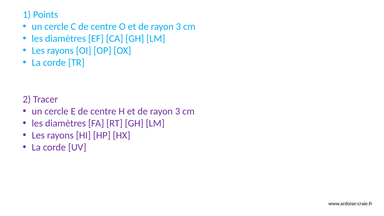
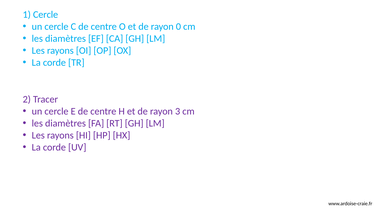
1 Points: Points -> Cercle
3 at (178, 27): 3 -> 0
